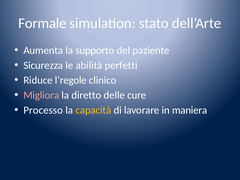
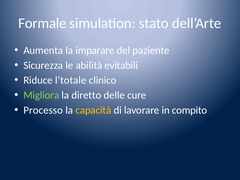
supporto: supporto -> imparare
perfetti: perfetti -> evitabili
l’regole: l’regole -> l’totale
Migliora colour: pink -> light green
maniera: maniera -> compito
